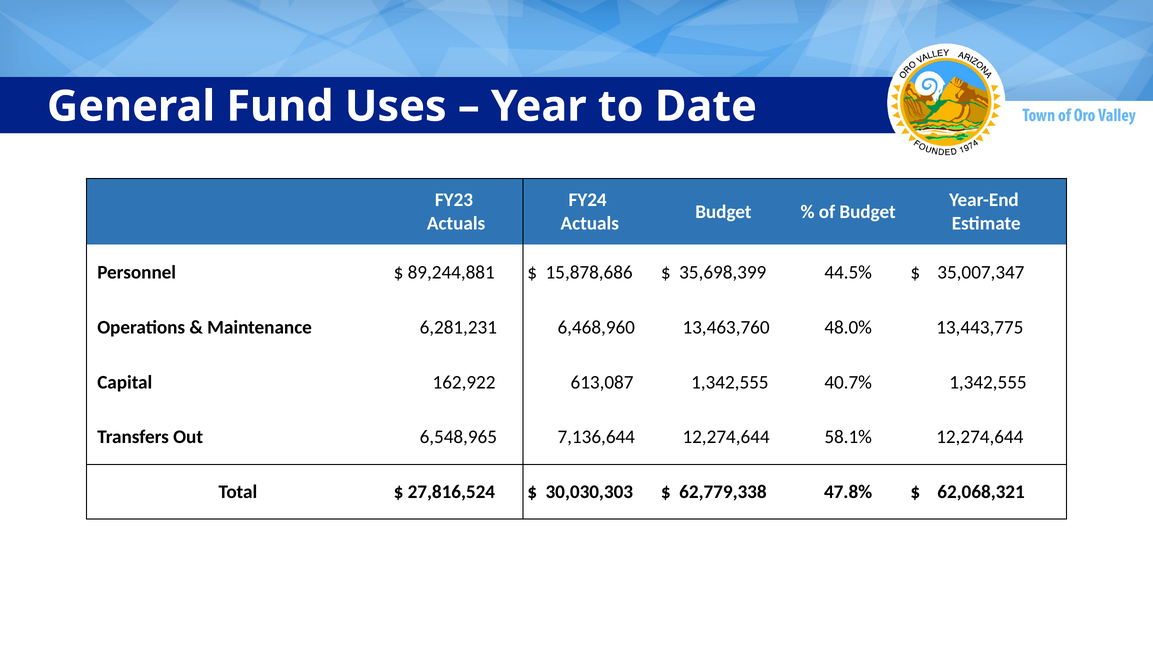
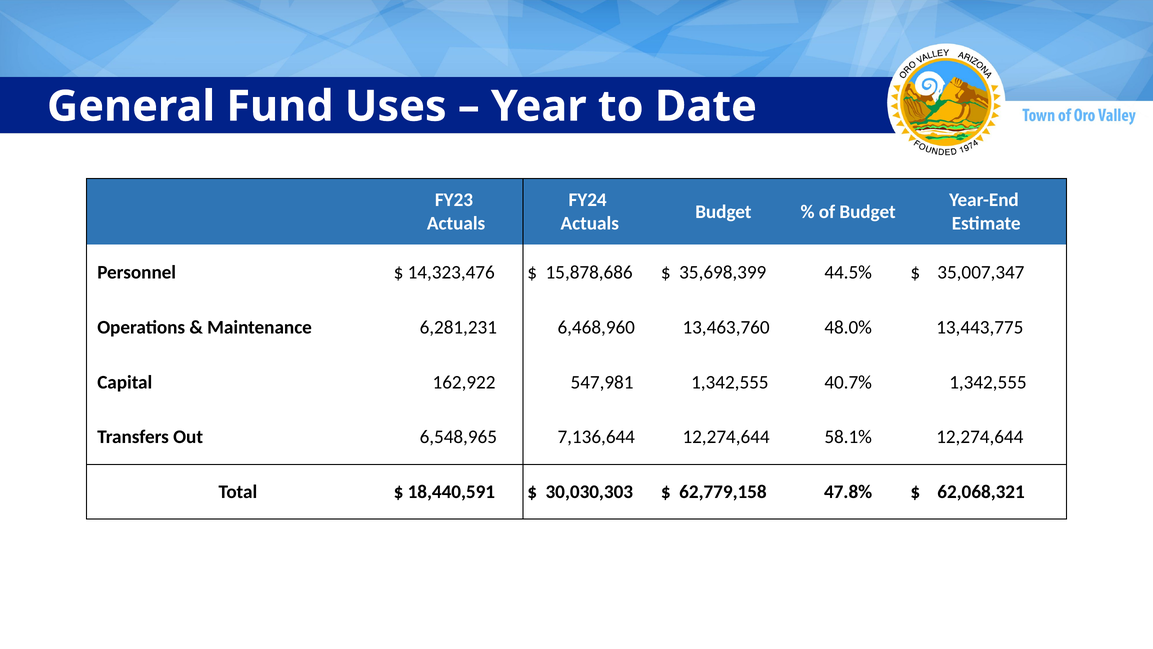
89,244,881: 89,244,881 -> 14,323,476
613,087: 613,087 -> 547,981
27,816,524: 27,816,524 -> 18,440,591
62,779,338: 62,779,338 -> 62,779,158
